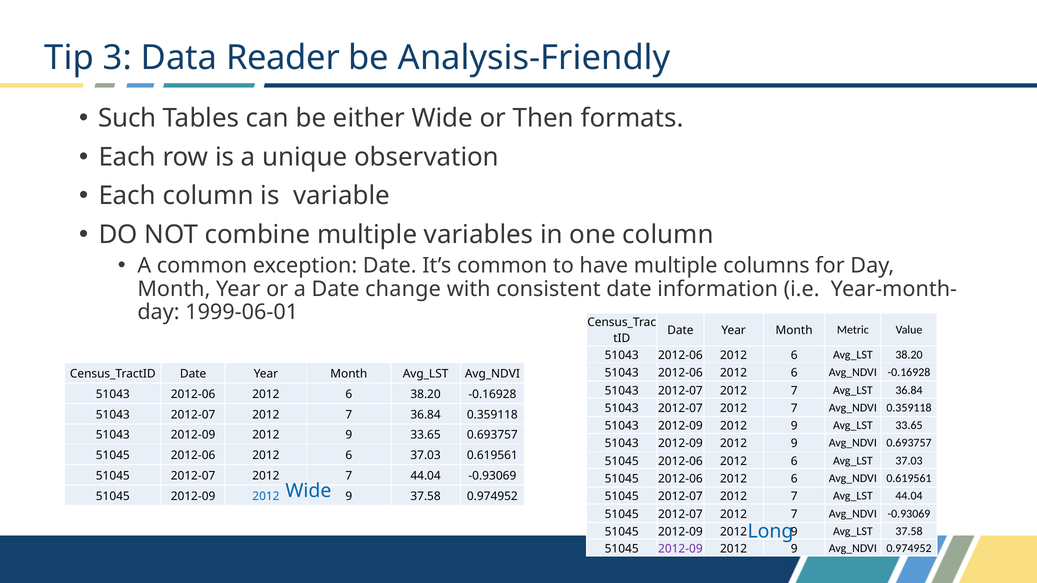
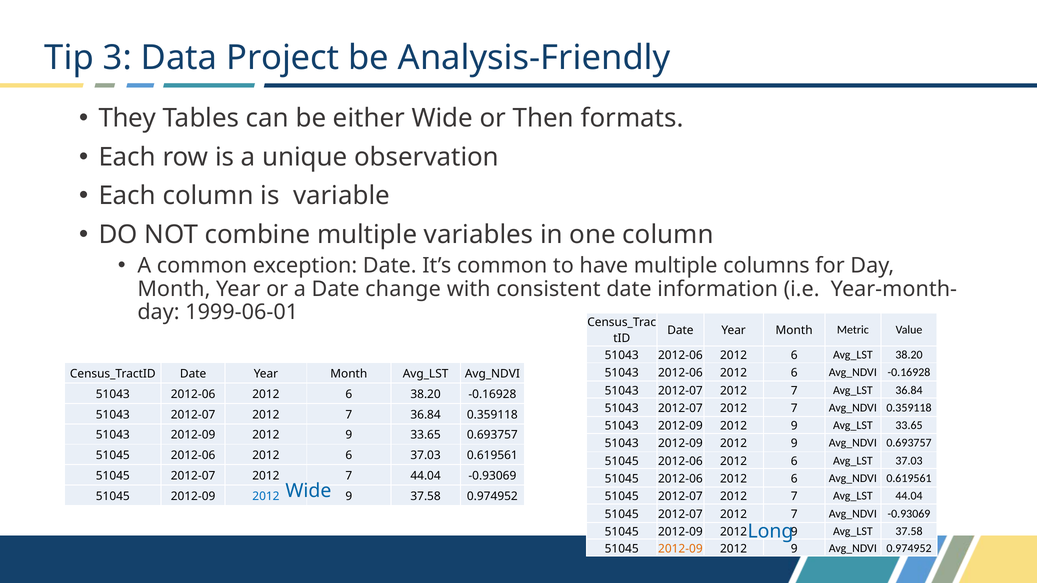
Reader: Reader -> Project
Such: Such -> They
2012-09 at (680, 549) colour: purple -> orange
